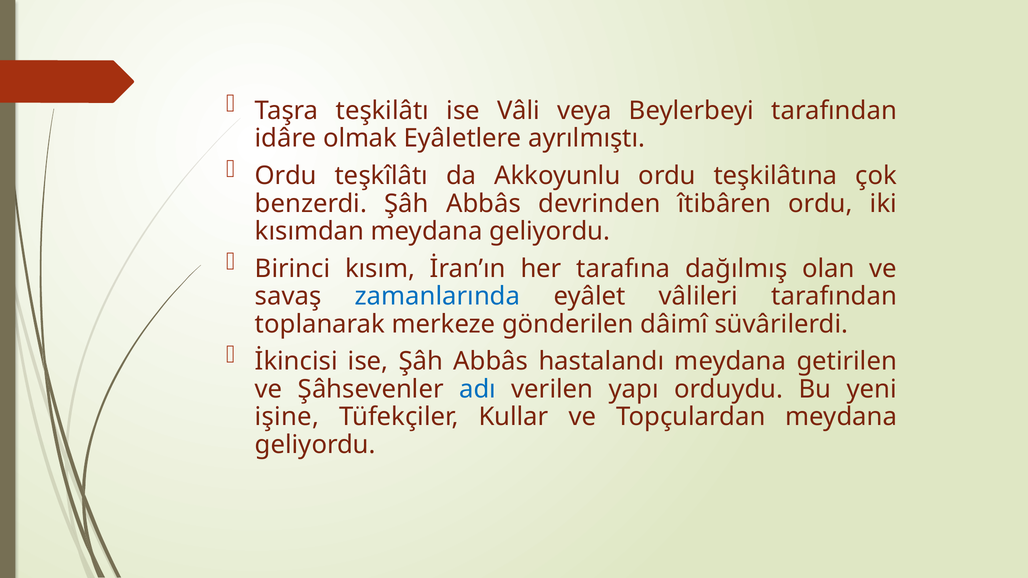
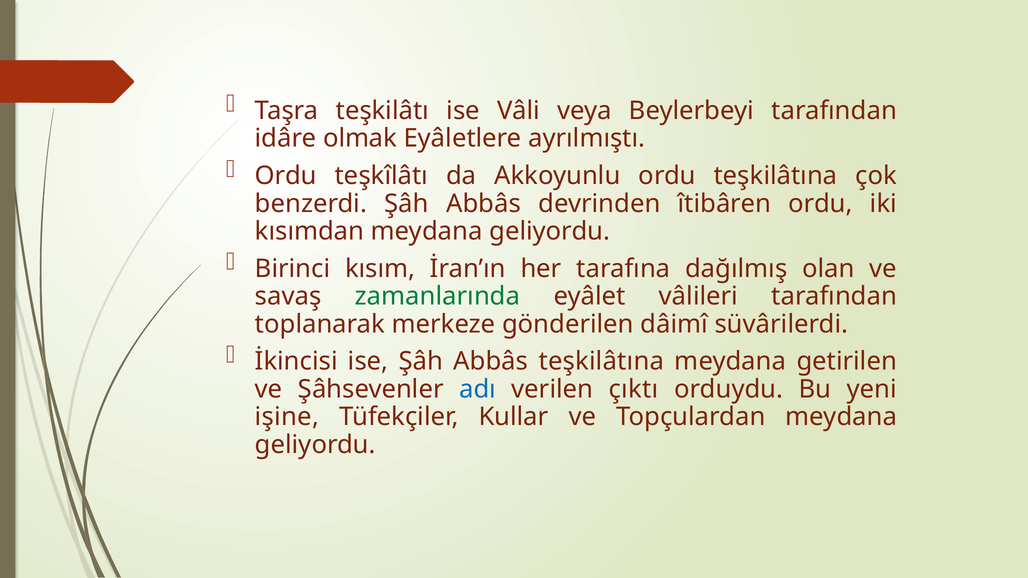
zamanlarında colour: blue -> green
Abbâs hastalandı: hastalandı -> teşkilâtına
yapı: yapı -> çıktı
